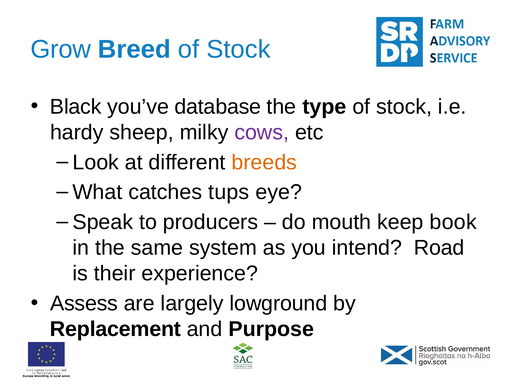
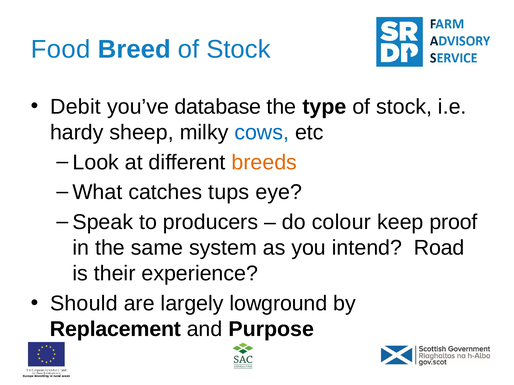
Grow: Grow -> Food
Black: Black -> Debit
cows colour: purple -> blue
mouth: mouth -> colour
book: book -> proof
Assess: Assess -> Should
